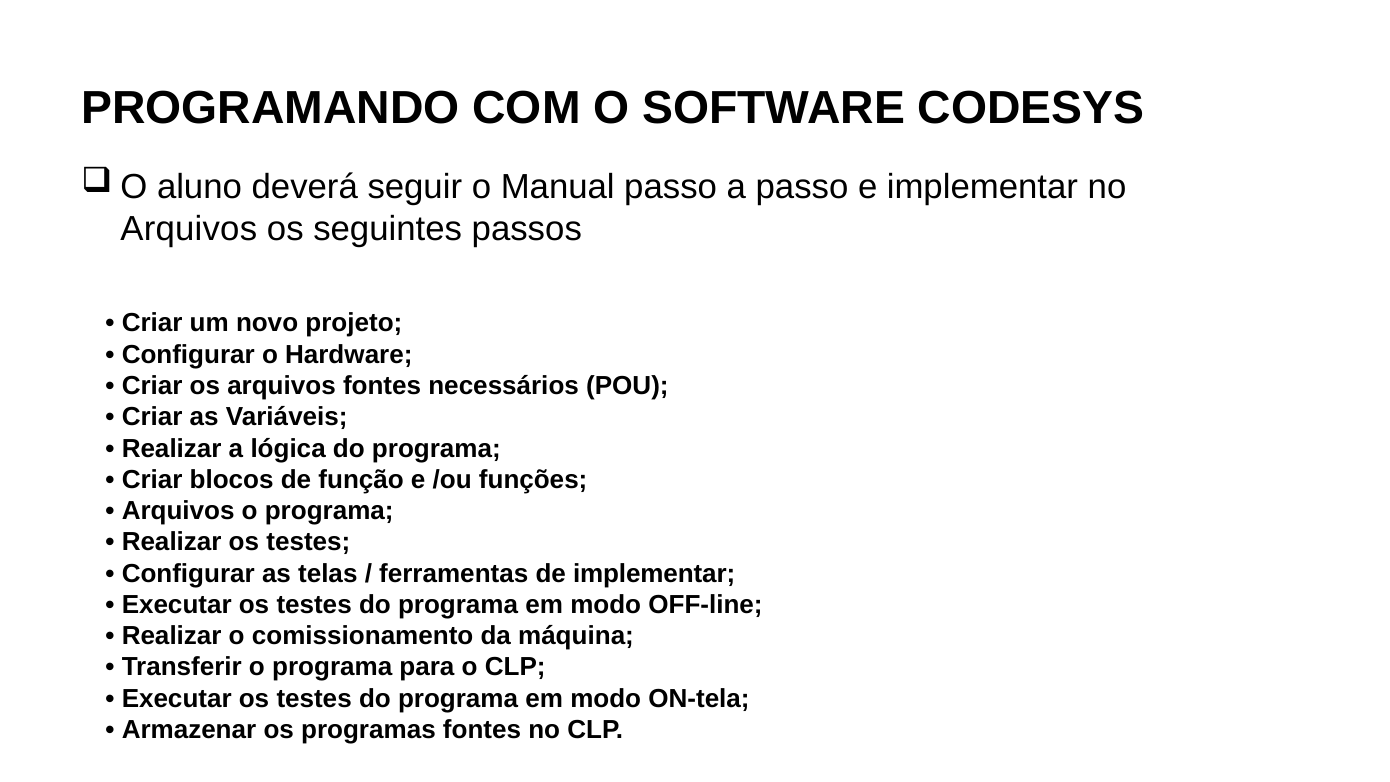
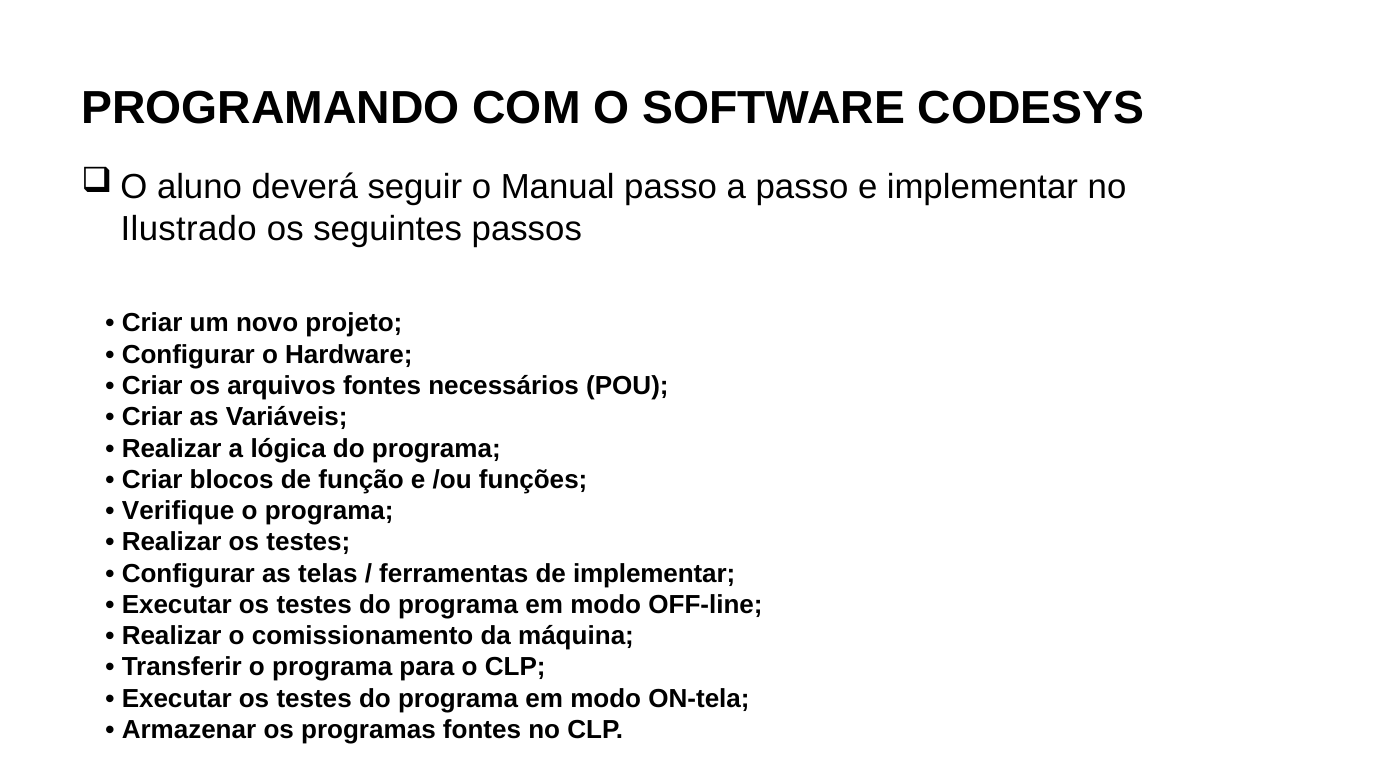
Arquivos at (189, 229): Arquivos -> Ilustrado
Arquivos at (178, 511): Arquivos -> Verifique
